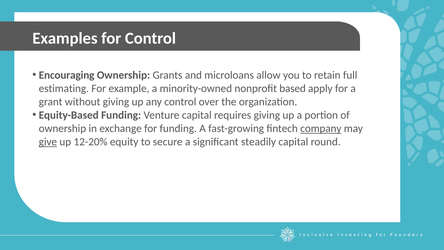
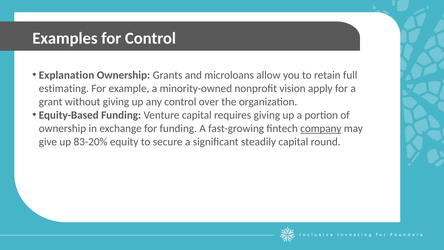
Encouraging: Encouraging -> Explanation
based: based -> vision
give underline: present -> none
12-20%: 12-20% -> 83-20%
